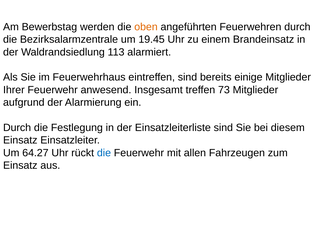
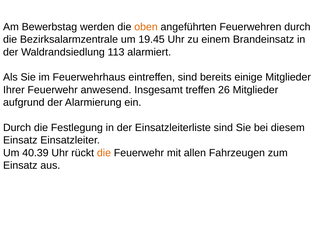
73: 73 -> 26
64.27: 64.27 -> 40.39
die at (104, 153) colour: blue -> orange
